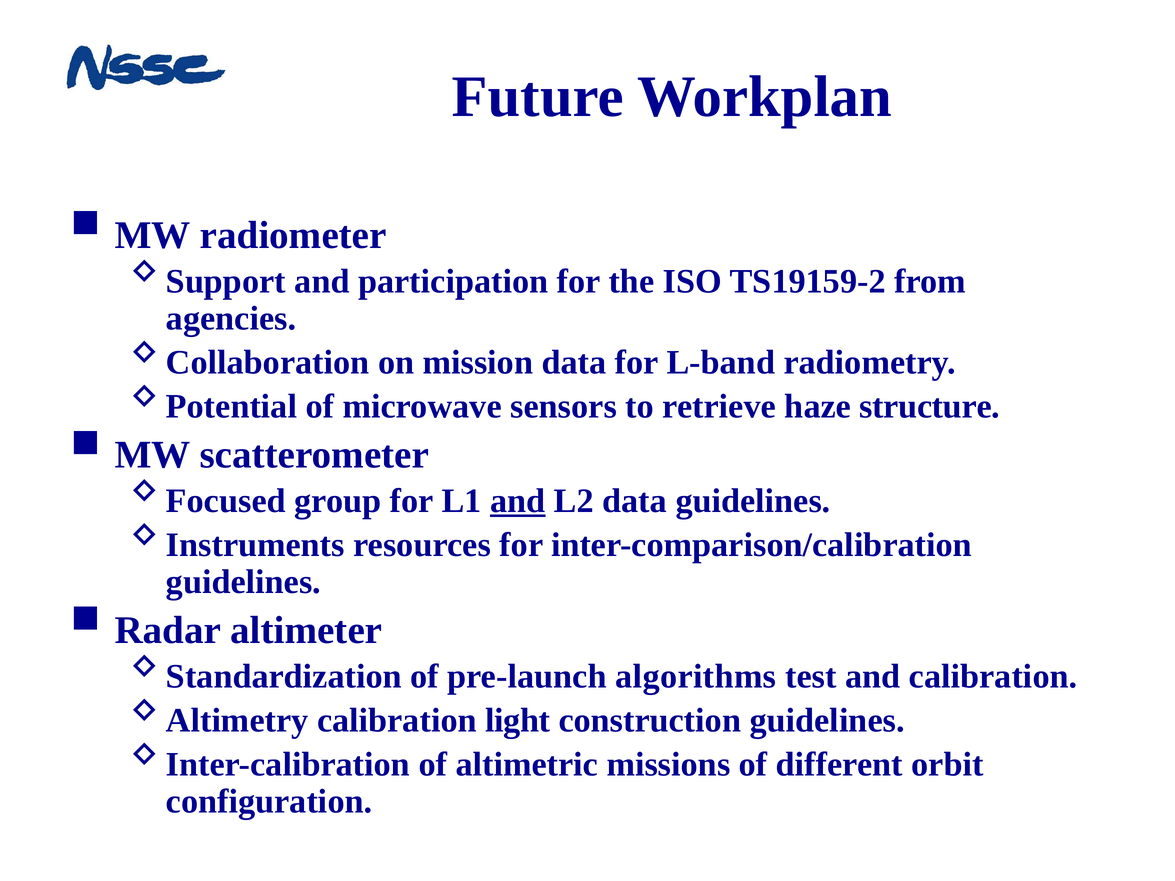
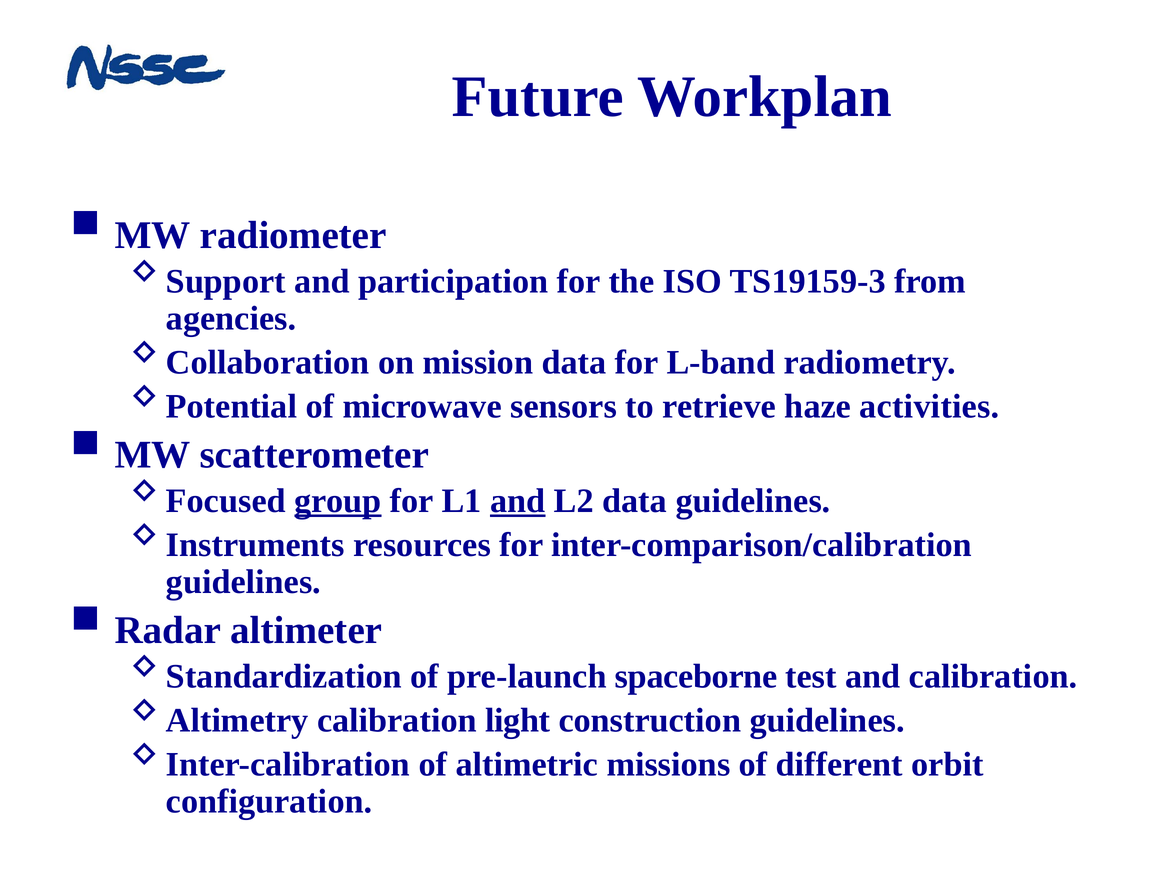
TS19159-2: TS19159-2 -> TS19159-3
structure: structure -> activities
group underline: none -> present
algorithms: algorithms -> spaceborne
